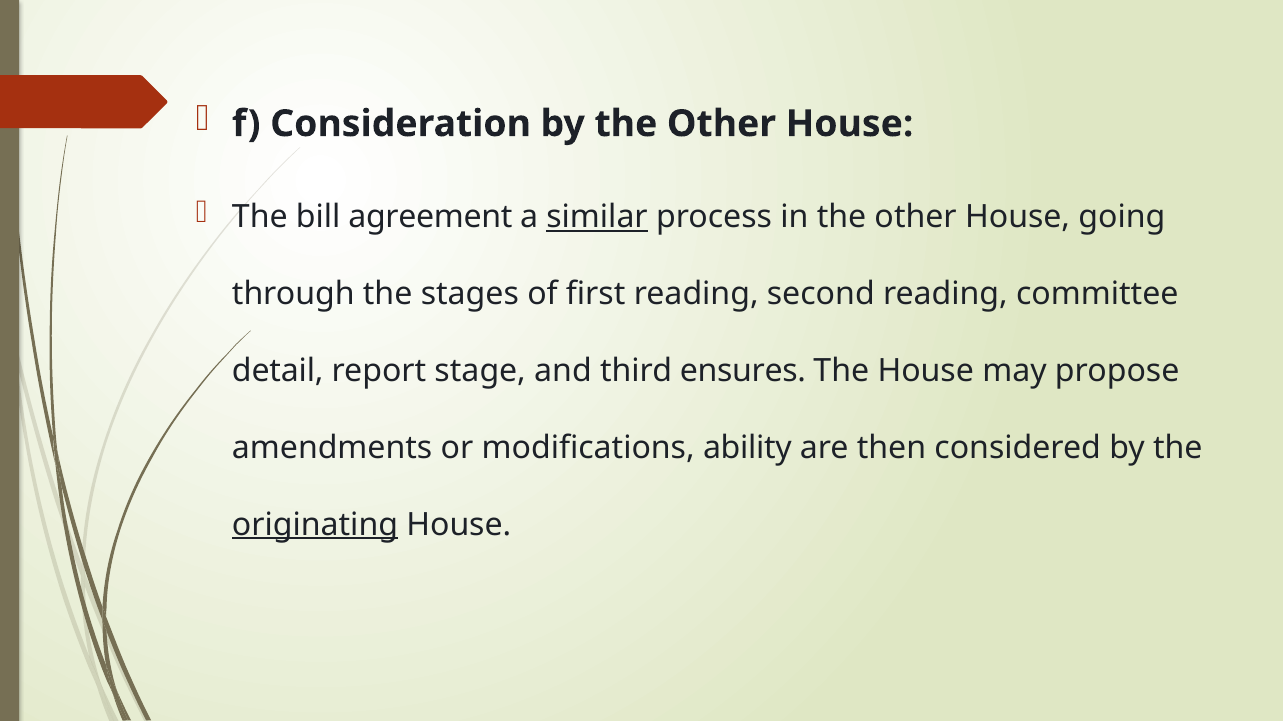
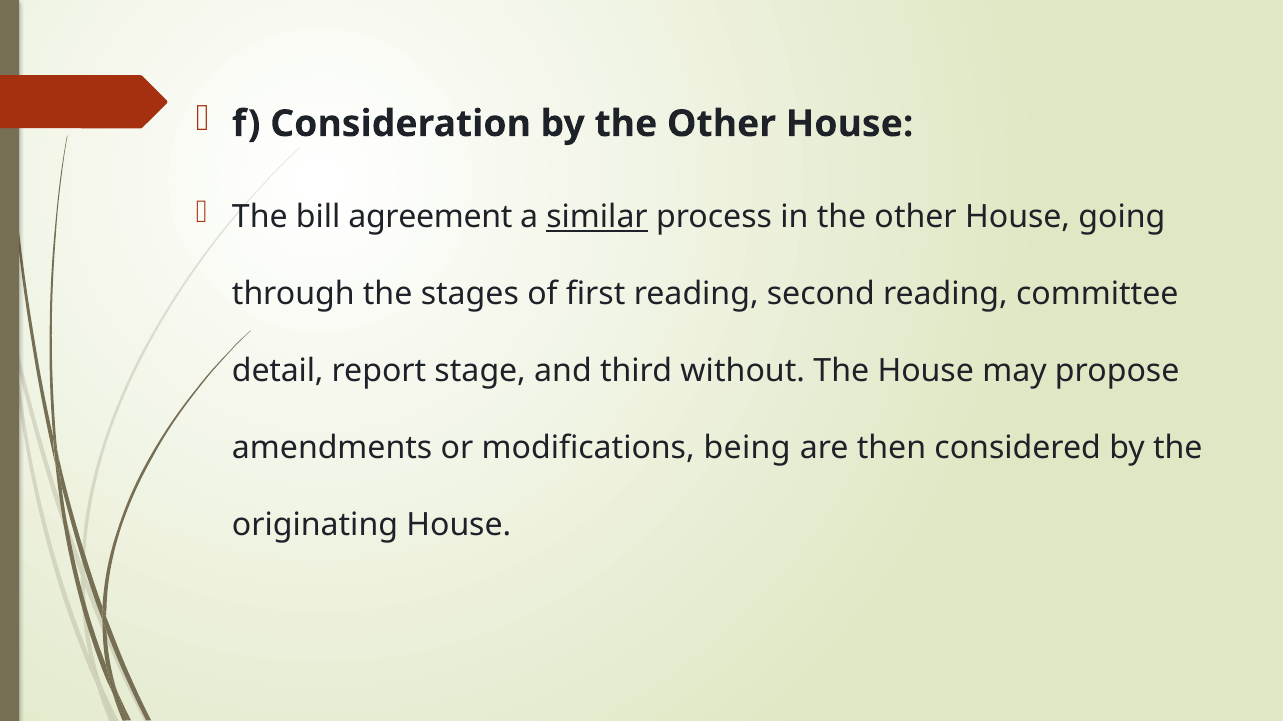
ensures: ensures -> without
ability: ability -> being
originating underline: present -> none
